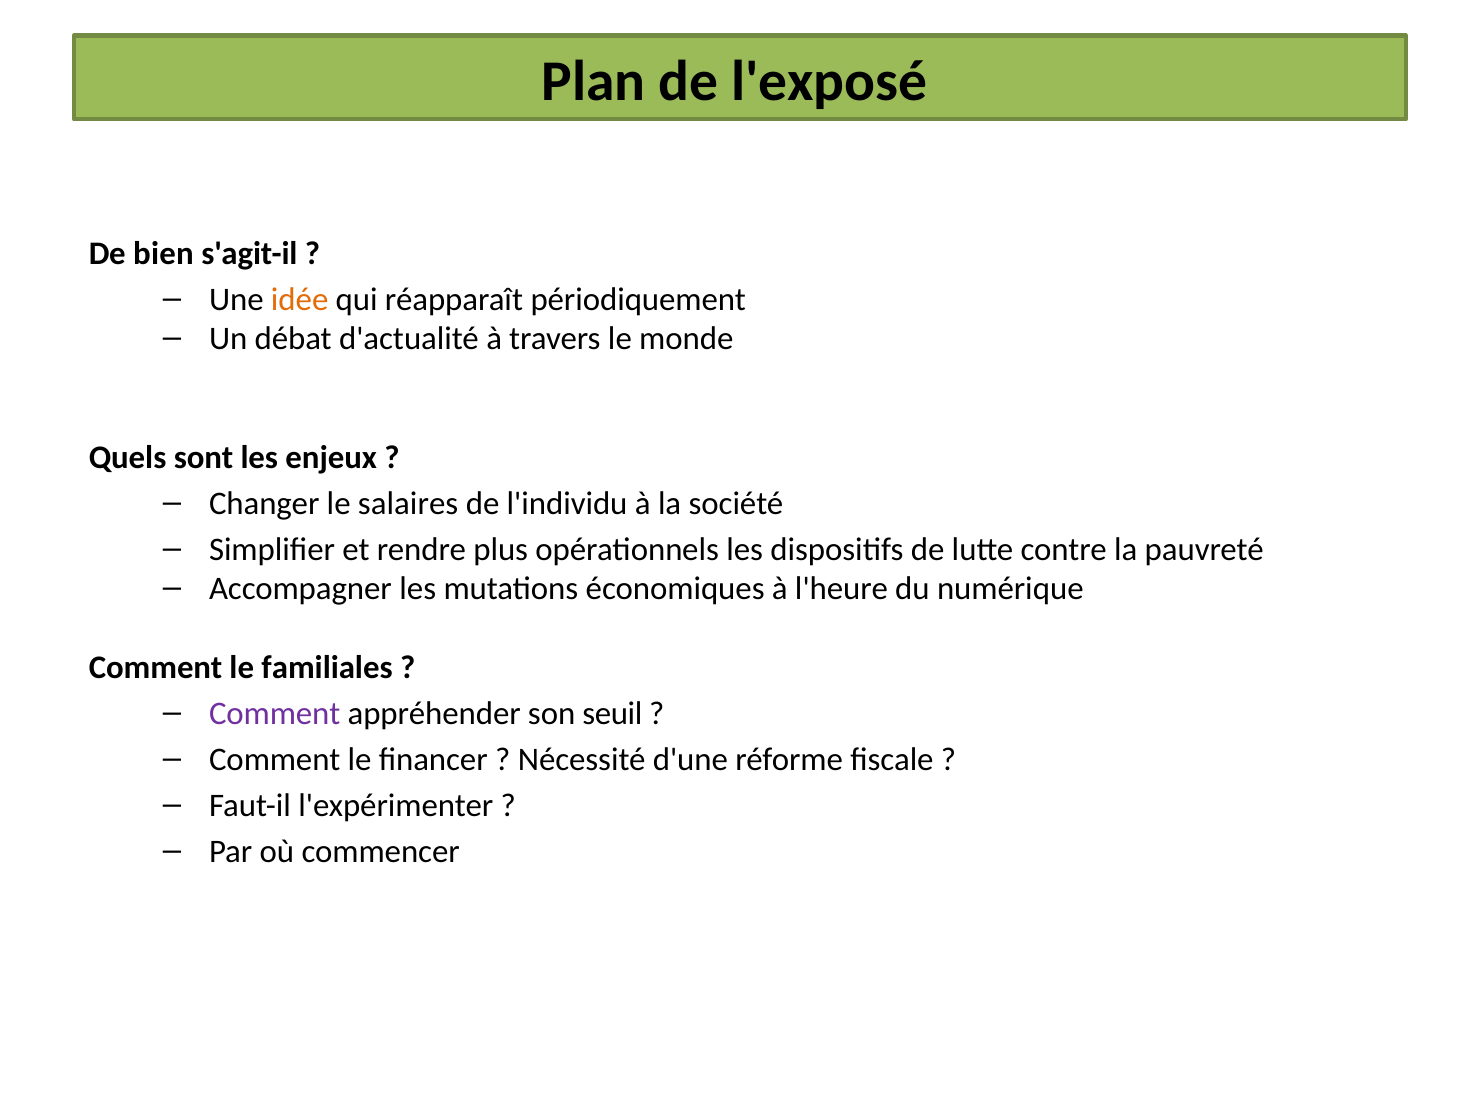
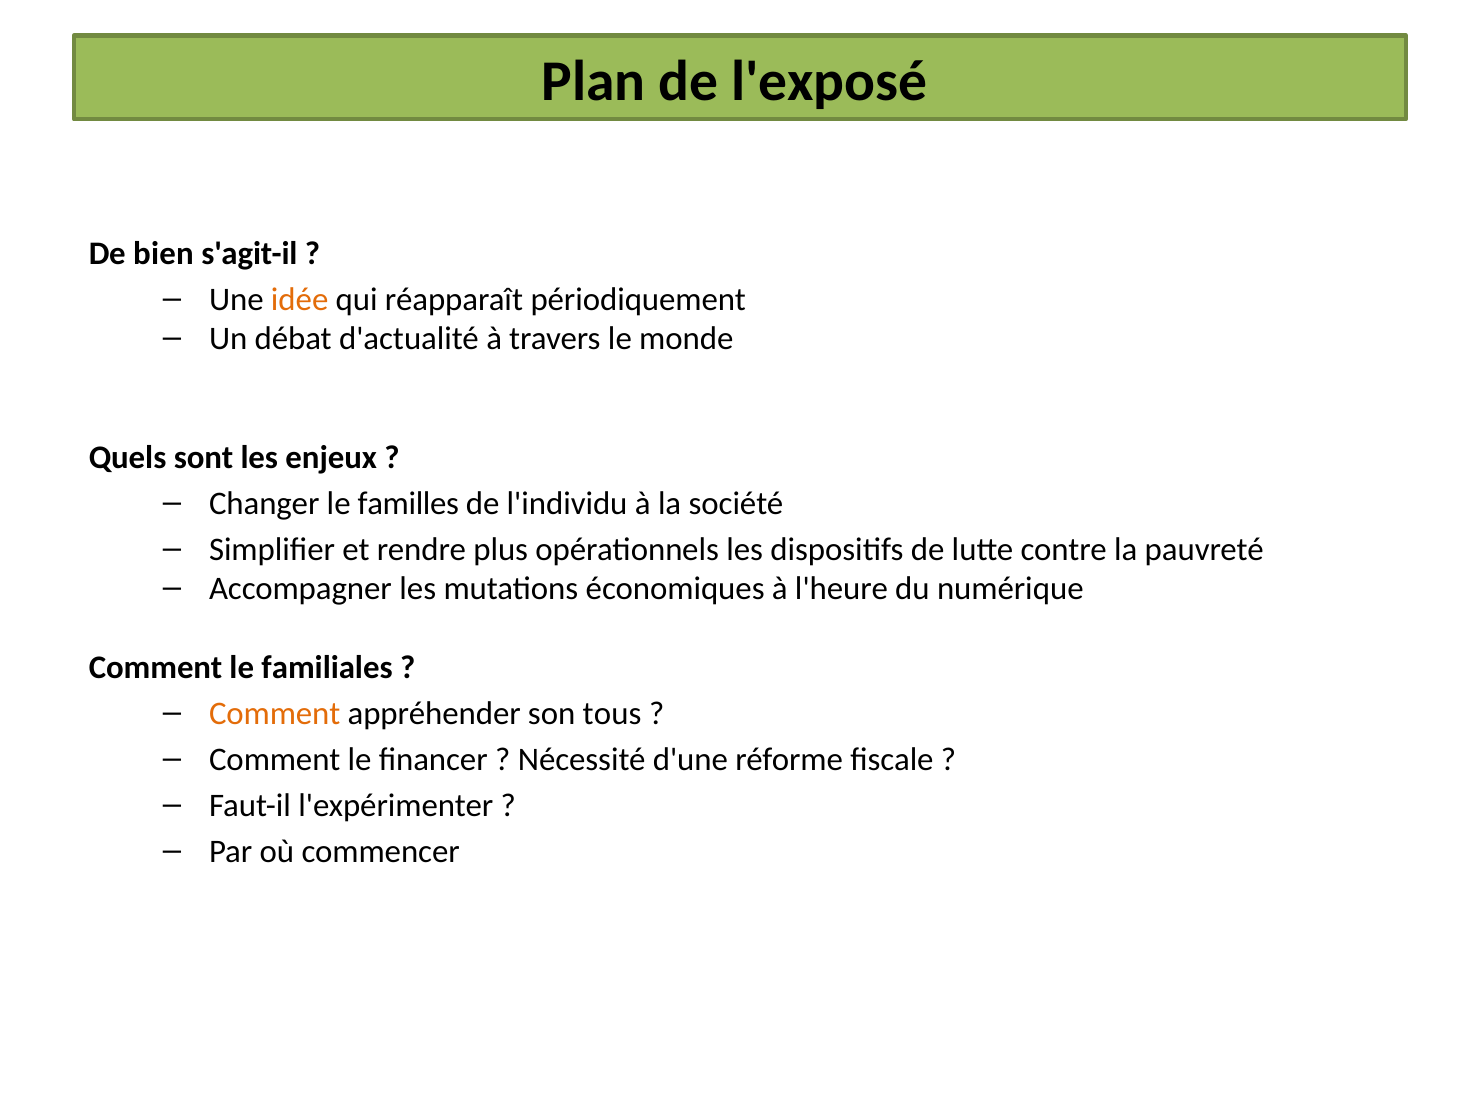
salaires: salaires -> familles
Comment at (275, 714) colour: purple -> orange
seuil: seuil -> tous
